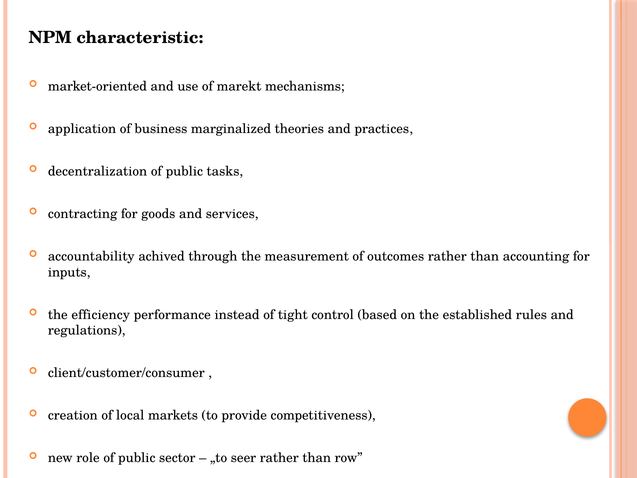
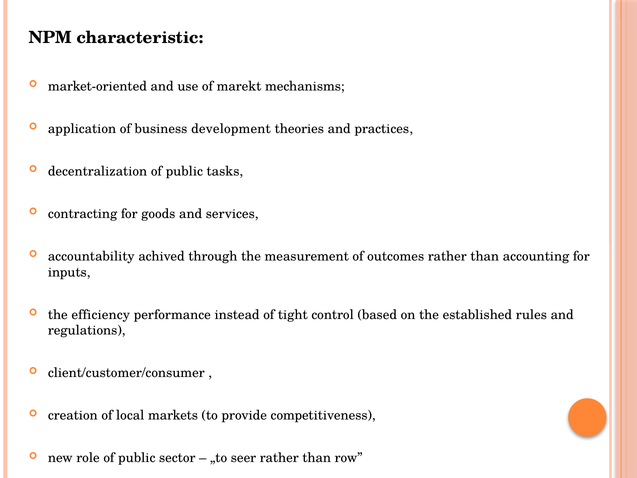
marginalized: marginalized -> development
